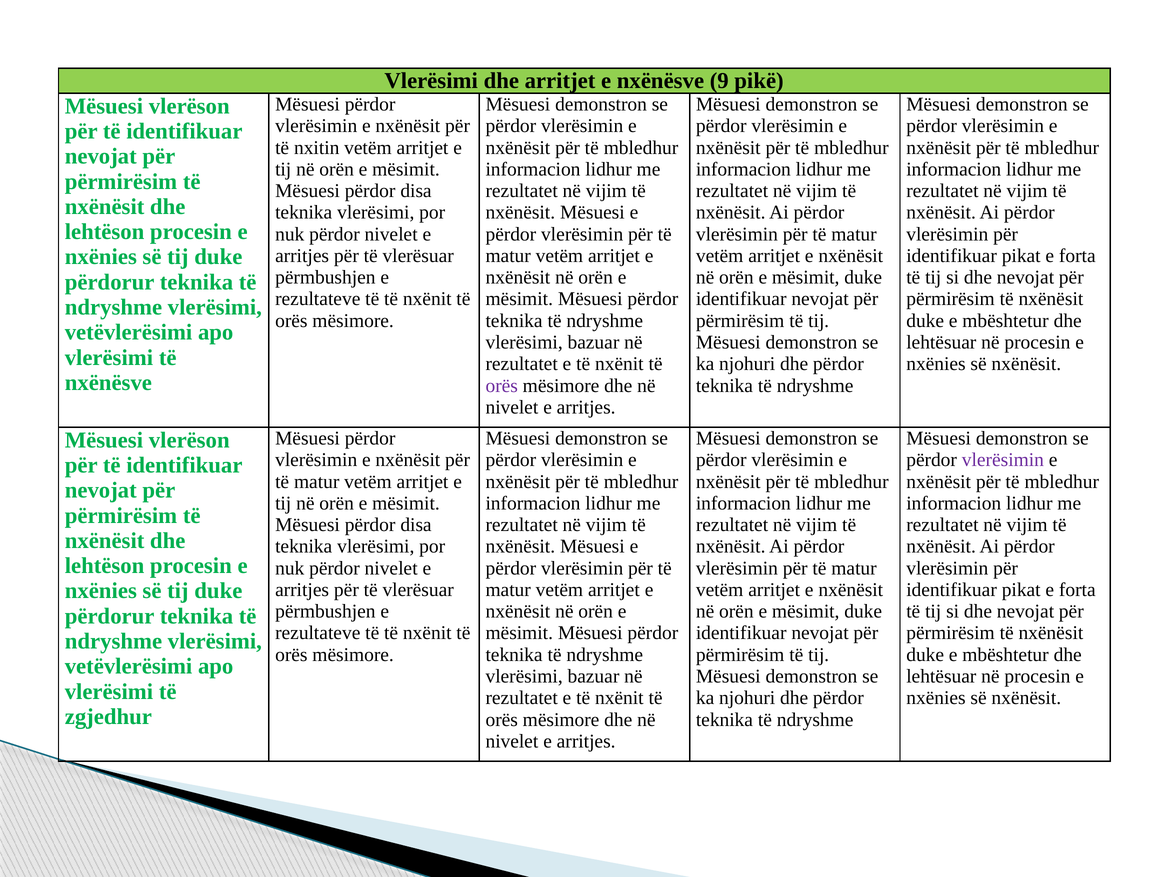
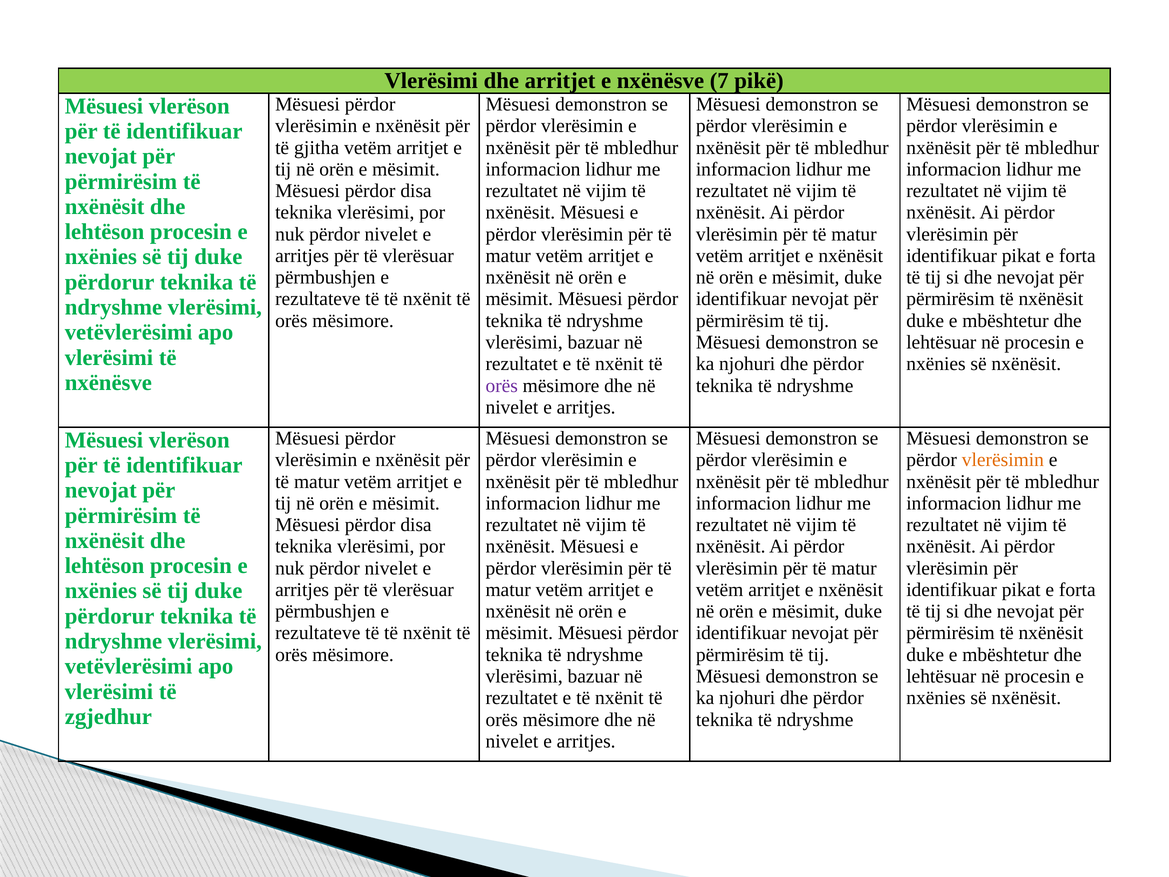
9: 9 -> 7
nxitin: nxitin -> gjitha
vlerësimin at (1003, 460) colour: purple -> orange
